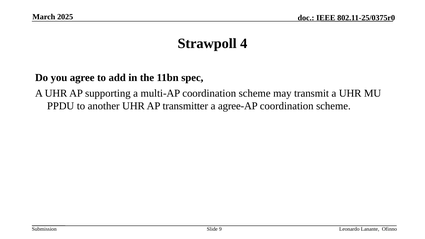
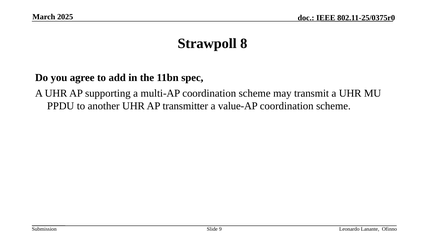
4: 4 -> 8
agree-AP: agree-AP -> value-AP
